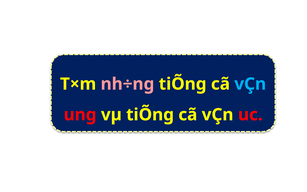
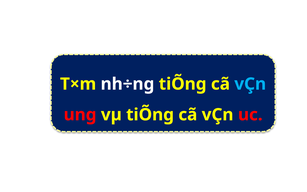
nh÷ng colour: pink -> white
